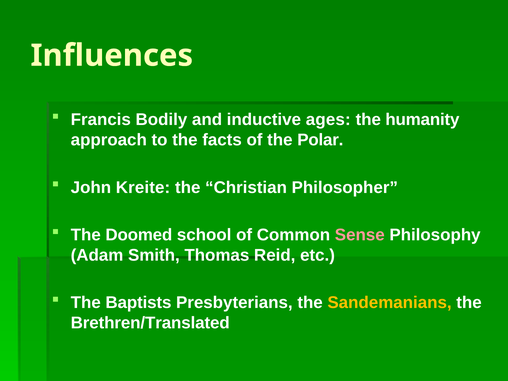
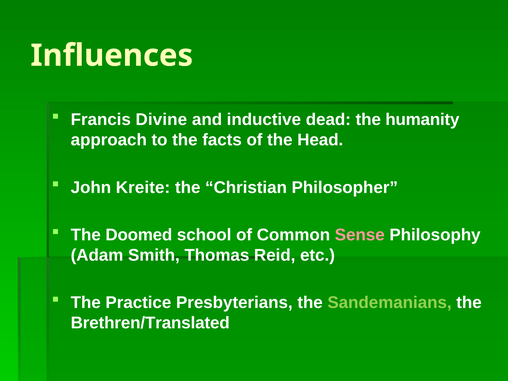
Bodily: Bodily -> Divine
ages: ages -> dead
Polar: Polar -> Head
Baptists: Baptists -> Practice
Sandemanians colour: yellow -> light green
